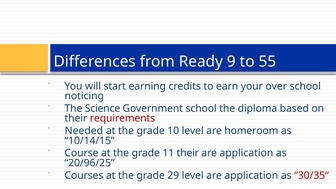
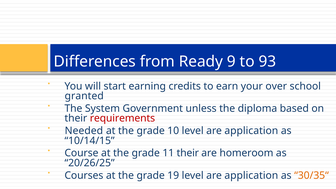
55: 55 -> 93
noticing: noticing -> granted
Science: Science -> System
Government school: school -> unless
10 level are homeroom: homeroom -> application
application at (246, 153): application -> homeroom
20/96/25: 20/96/25 -> 20/26/25
29: 29 -> 19
30/35“ colour: red -> orange
